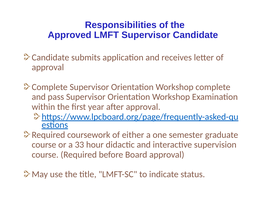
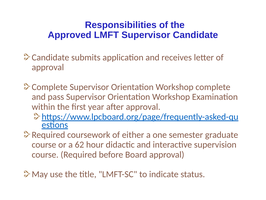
33: 33 -> 62
